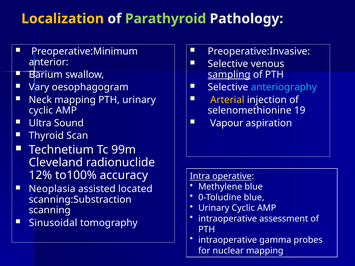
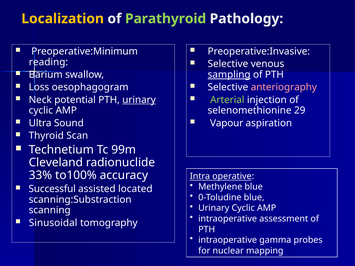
anterior: anterior -> reading
Vary: Vary -> Loss
anteriography colour: light blue -> pink
Neck mapping: mapping -> potential
urinary at (139, 100) underline: none -> present
Arterial colour: yellow -> light green
19: 19 -> 29
12%: 12% -> 33%
Neoplasia: Neoplasia -> Successful
